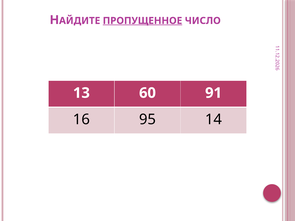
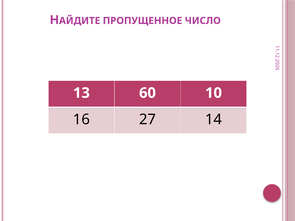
ПРОПУЩЕННОЕ underline: present -> none
91: 91 -> 10
95: 95 -> 27
